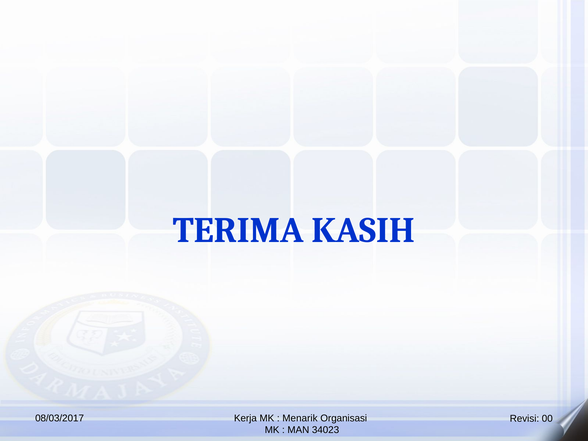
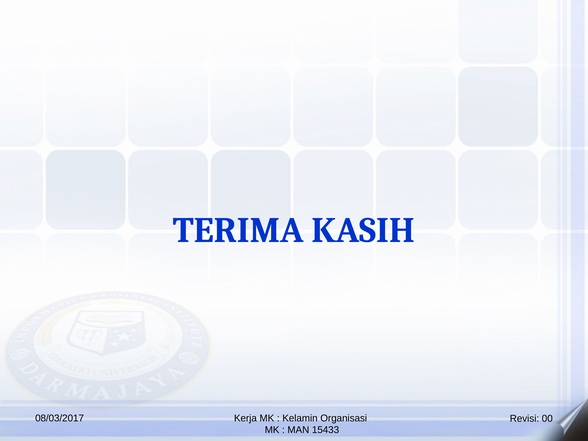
Menarik: Menarik -> Kelamin
34023: 34023 -> 15433
